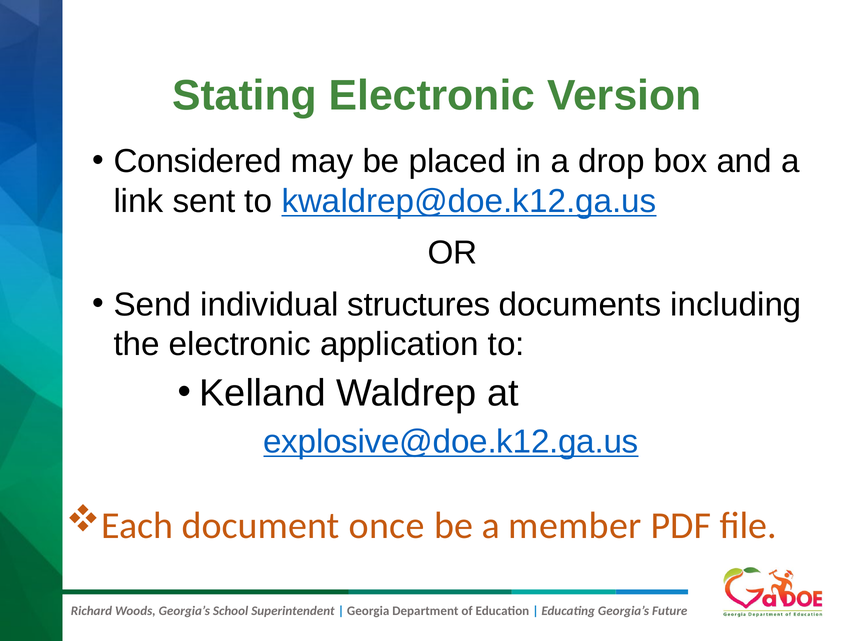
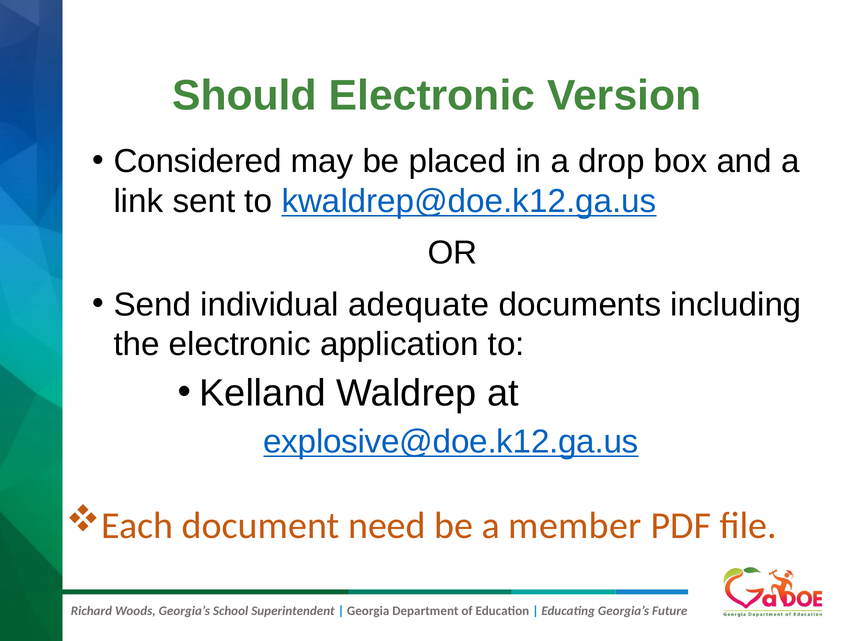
Stating: Stating -> Should
structures: structures -> adequate
once: once -> need
